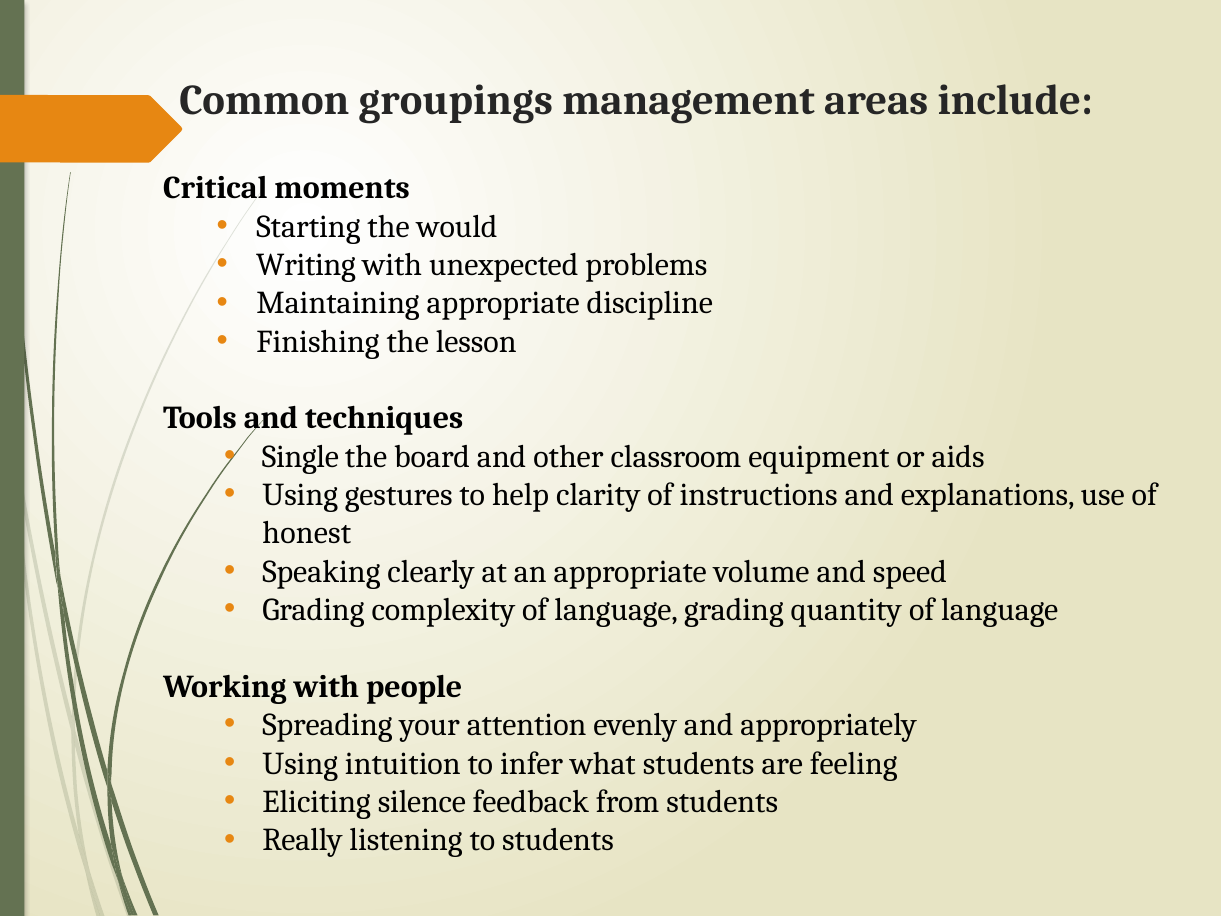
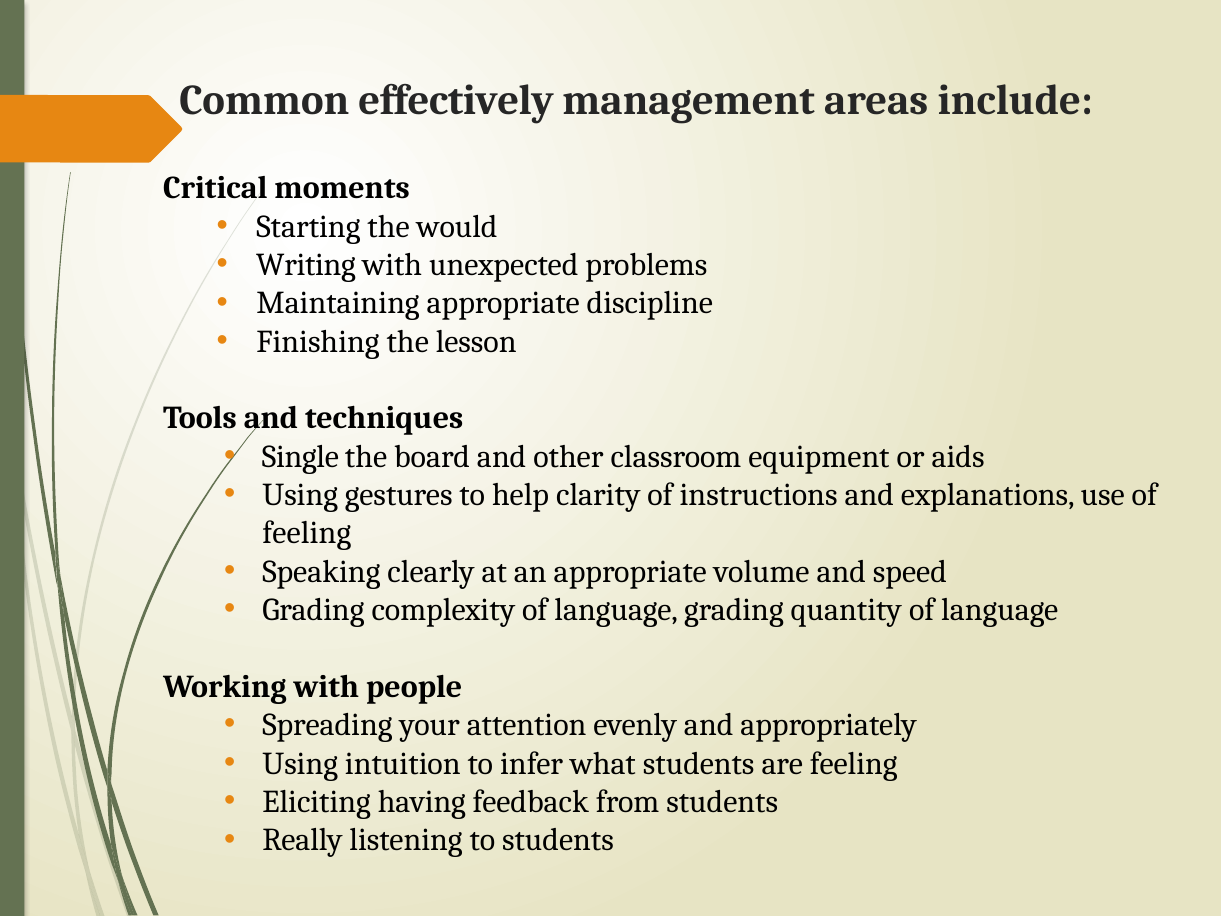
groupings: groupings -> effectively
honest at (307, 533): honest -> feeling
silence: silence -> having
